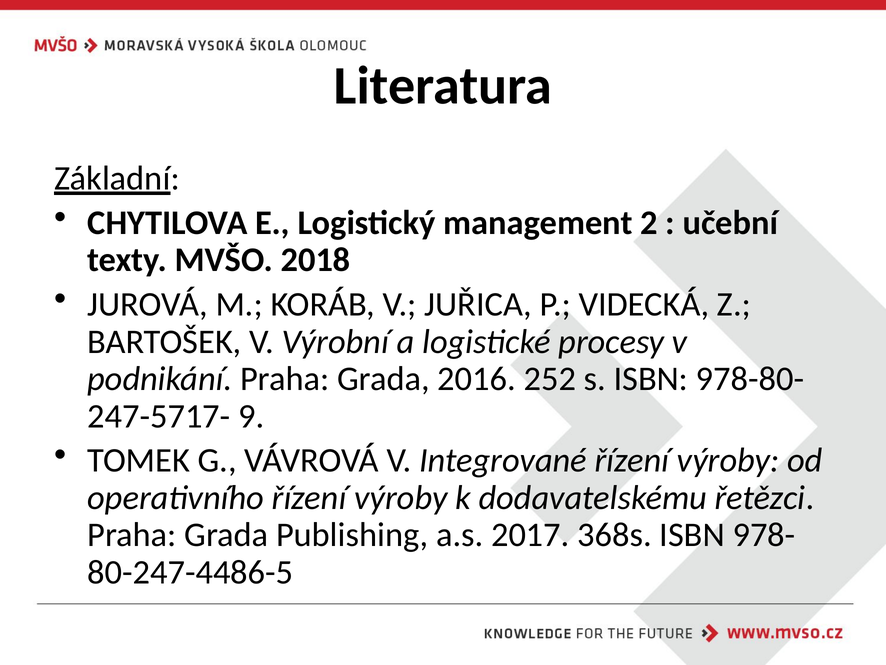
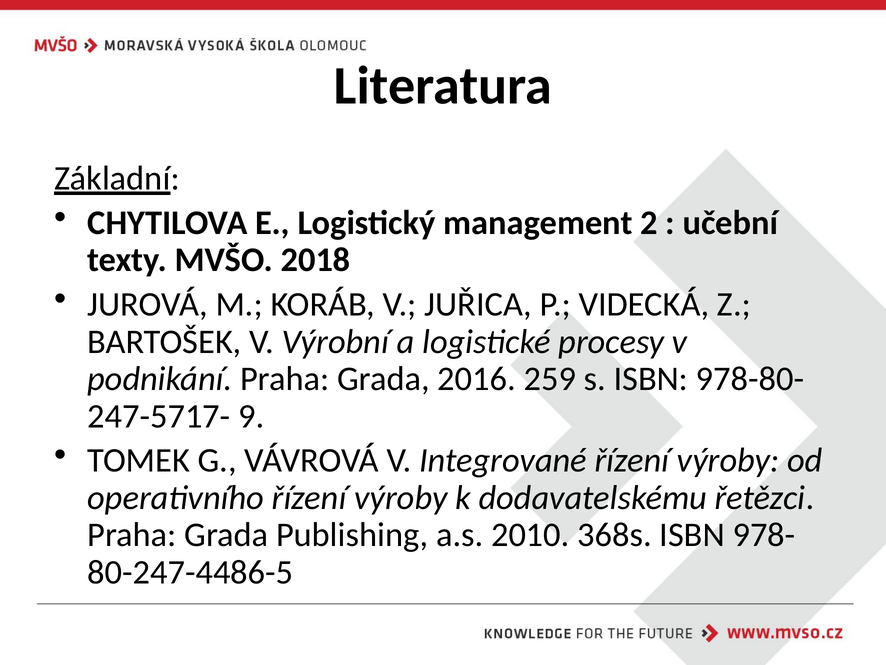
252: 252 -> 259
2017: 2017 -> 2010
